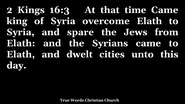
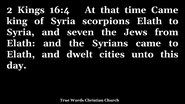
16:3: 16:3 -> 16:4
overcome: overcome -> scorpions
spare: spare -> seven
